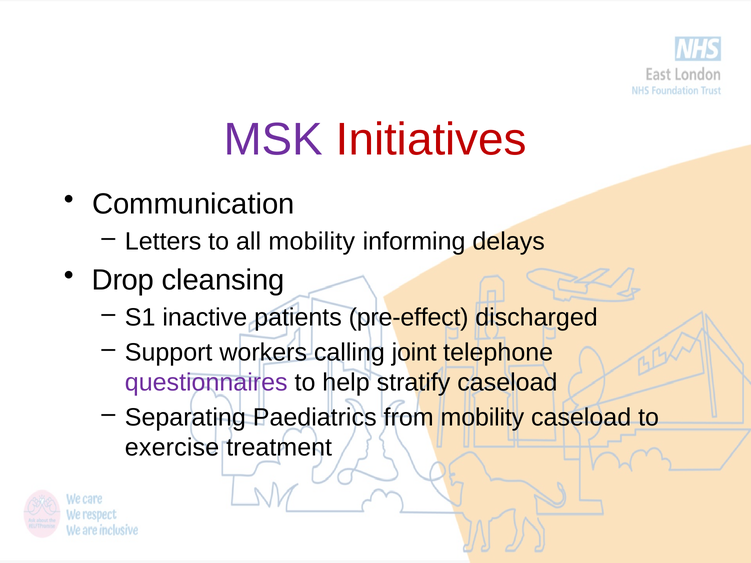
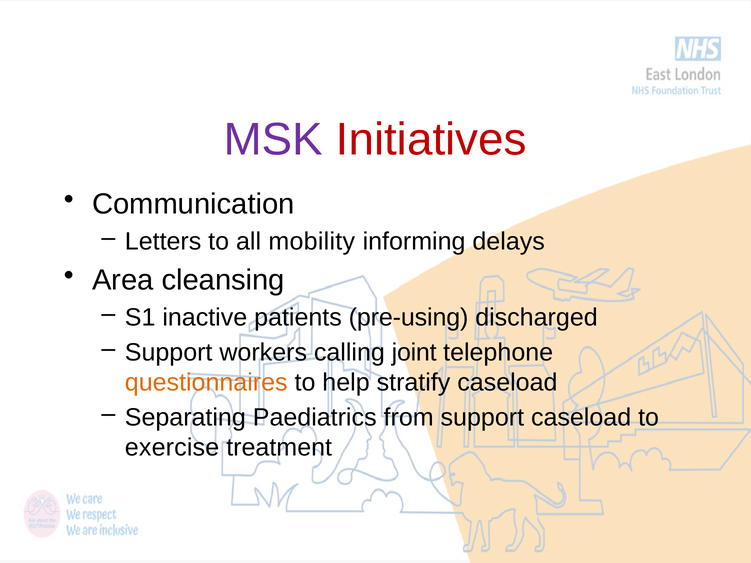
Drop: Drop -> Area
pre-effect: pre-effect -> pre-using
questionnaires colour: purple -> orange
from mobility: mobility -> support
